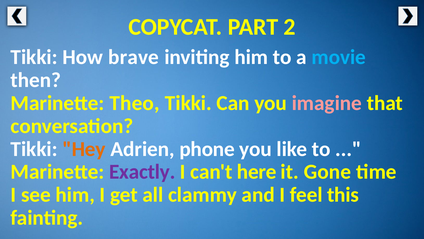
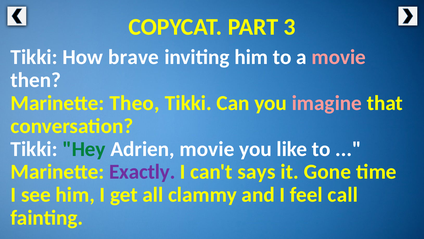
2: 2 -> 3
movie at (339, 57) colour: light blue -> pink
Hey colour: orange -> green
Adrien phone: phone -> movie
here: here -> says
this: this -> call
